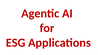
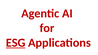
ESG underline: none -> present
